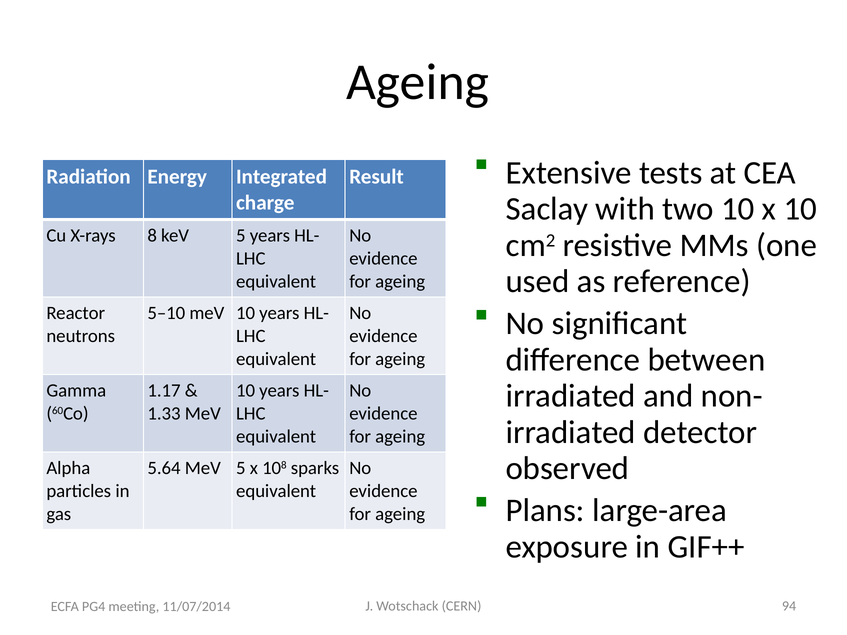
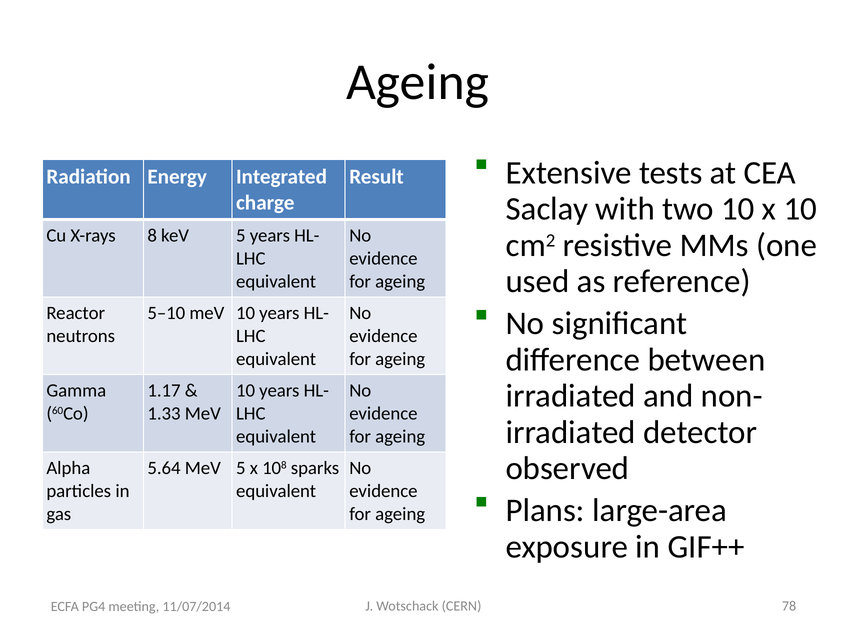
94: 94 -> 78
